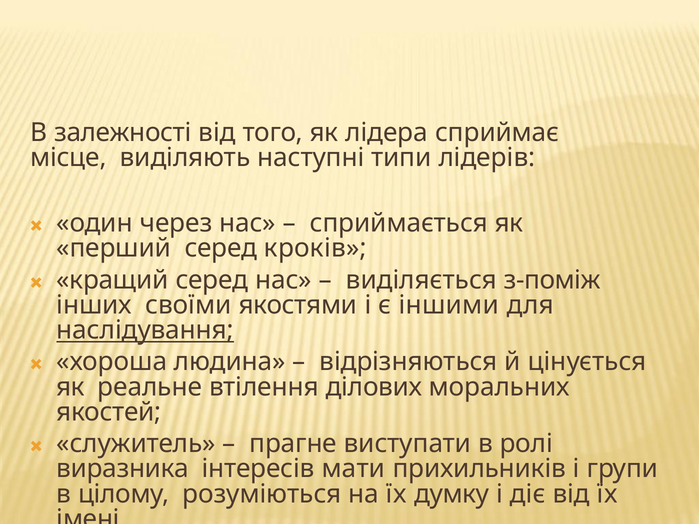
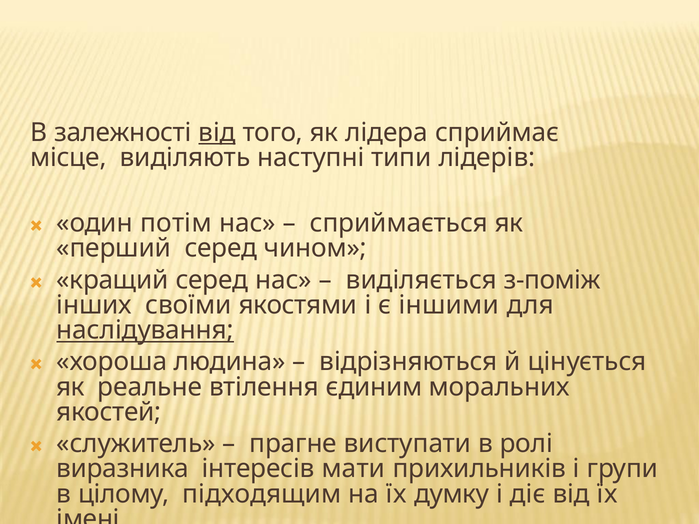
від at (217, 133) underline: none -> present
через: через -> потім
кроків: кроків -> чином
ділових: ділових -> єдиним
розуміються: розуміються -> підходящим
